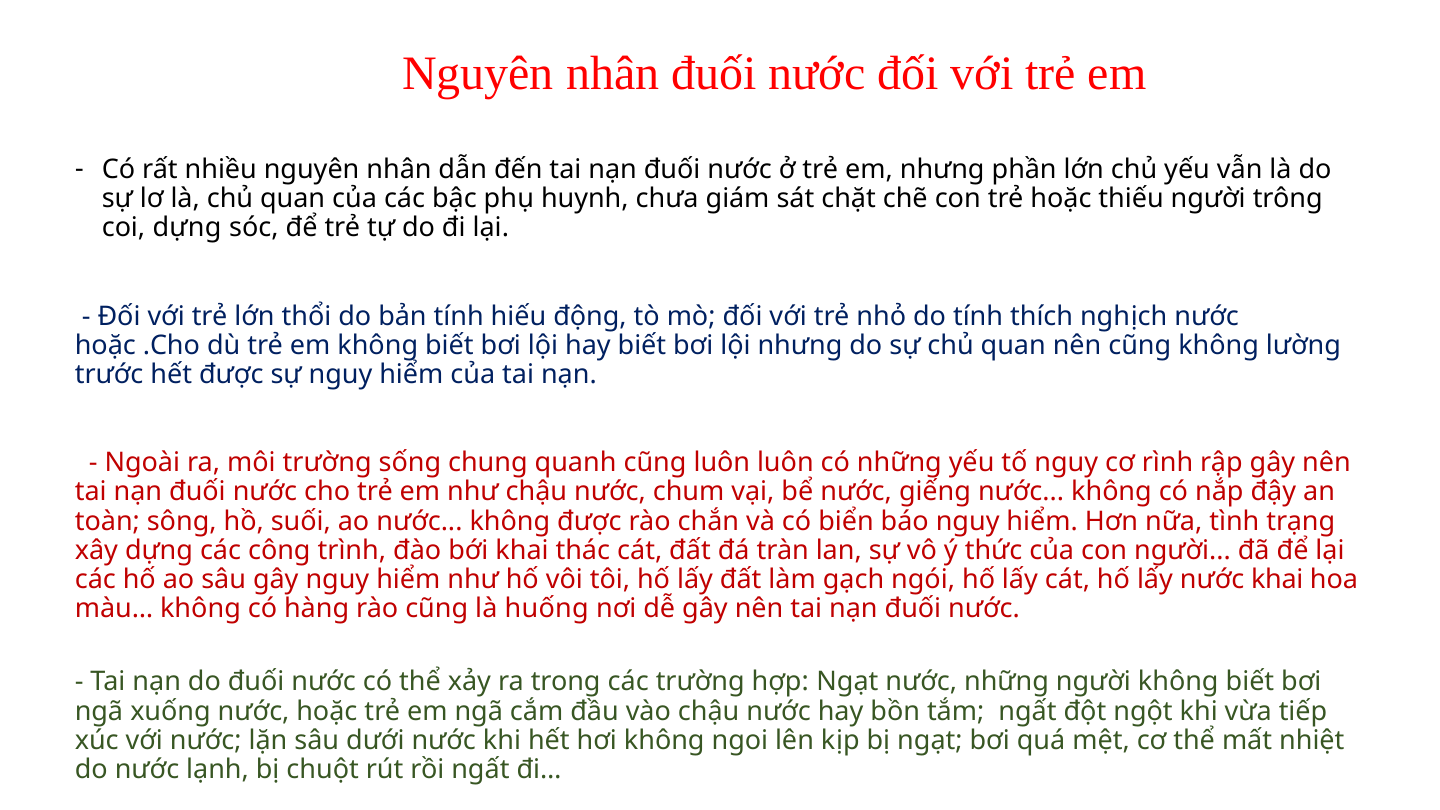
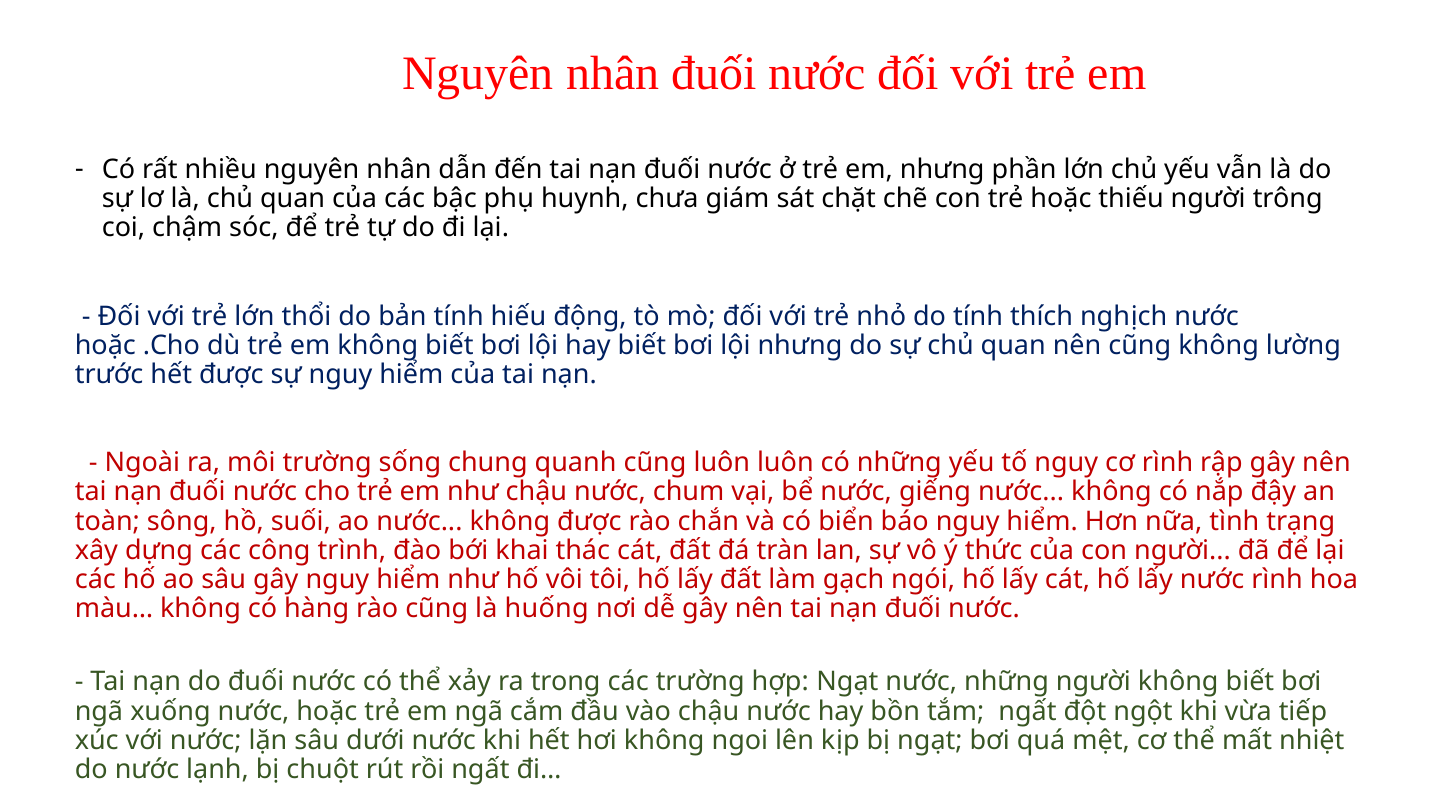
coi dựng: dựng -> chậm
nước khai: khai -> rình
